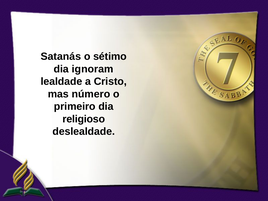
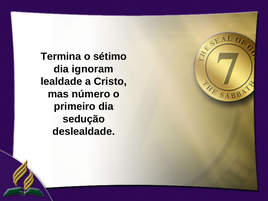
Satanás: Satanás -> Termina
religioso: religioso -> sedução
